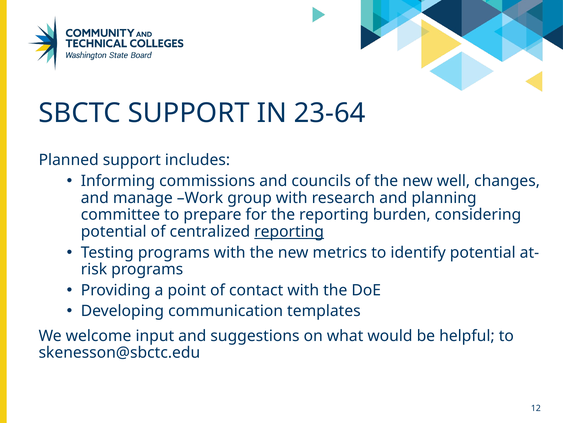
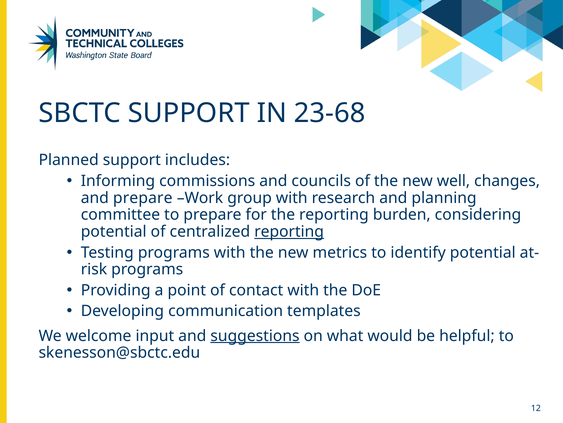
23-64: 23-64 -> 23-68
and manage: manage -> prepare
suggestions underline: none -> present
